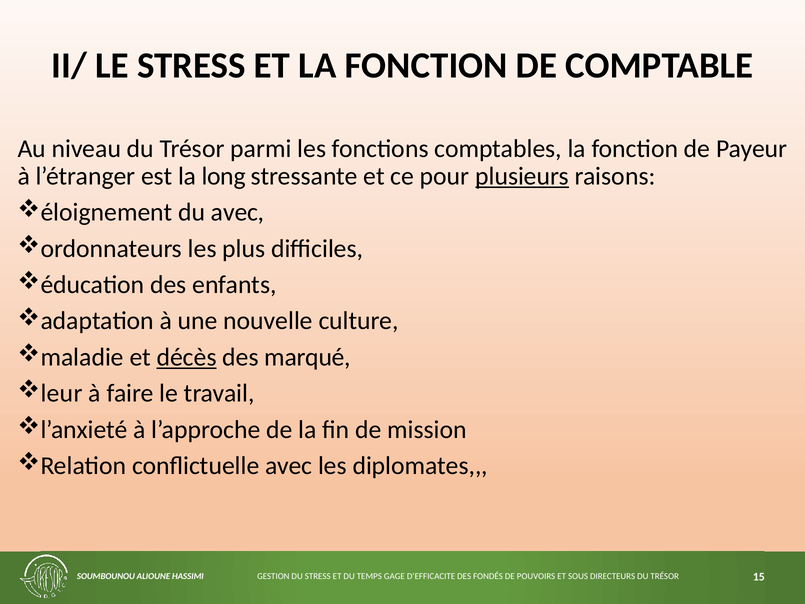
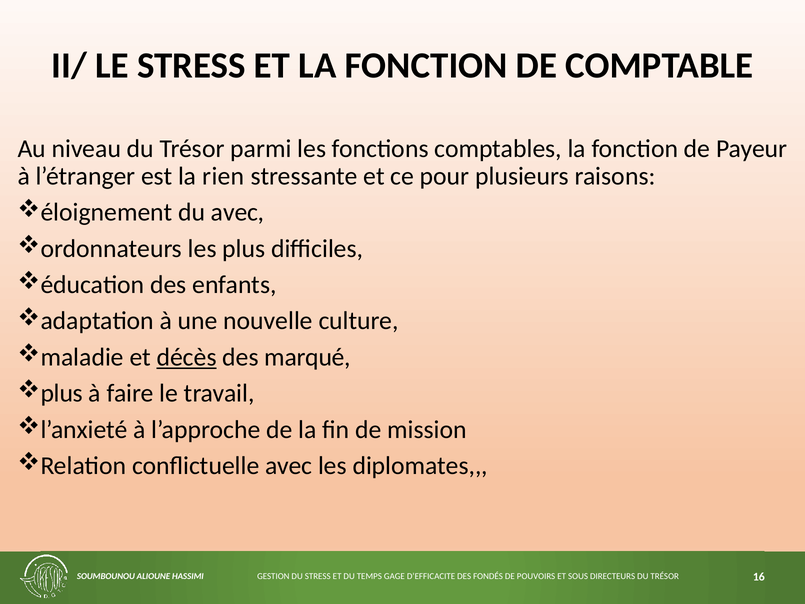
long: long -> rien
plusieurs underline: present -> none
leur at (62, 393): leur -> plus
15: 15 -> 16
